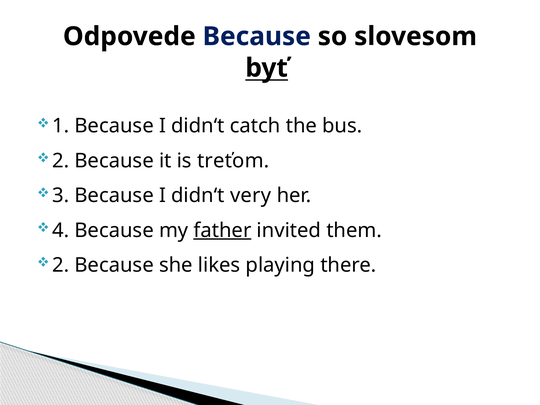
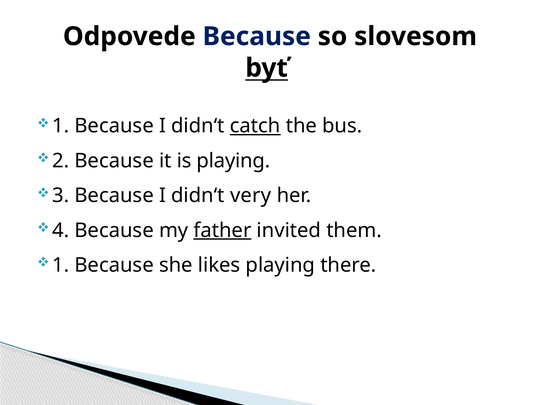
catch underline: none -> present
is treťom: treťom -> playing
2 at (61, 265): 2 -> 1
